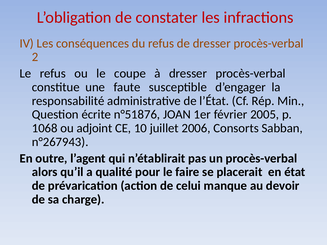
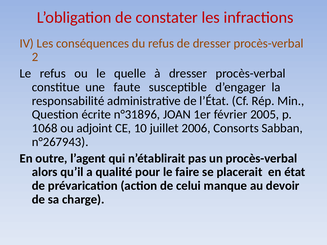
coupe: coupe -> quelle
n°51876: n°51876 -> n°31896
